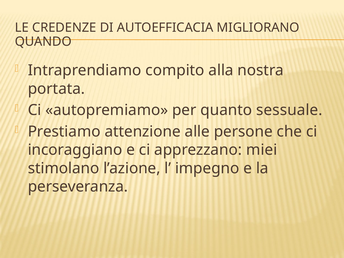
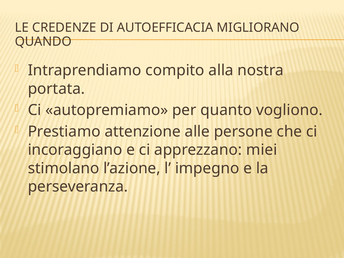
sessuale: sessuale -> vogliono
